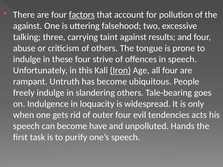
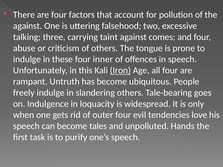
factors underline: present -> none
results: results -> comes
strive: strive -> inner
acts: acts -> love
have: have -> tales
